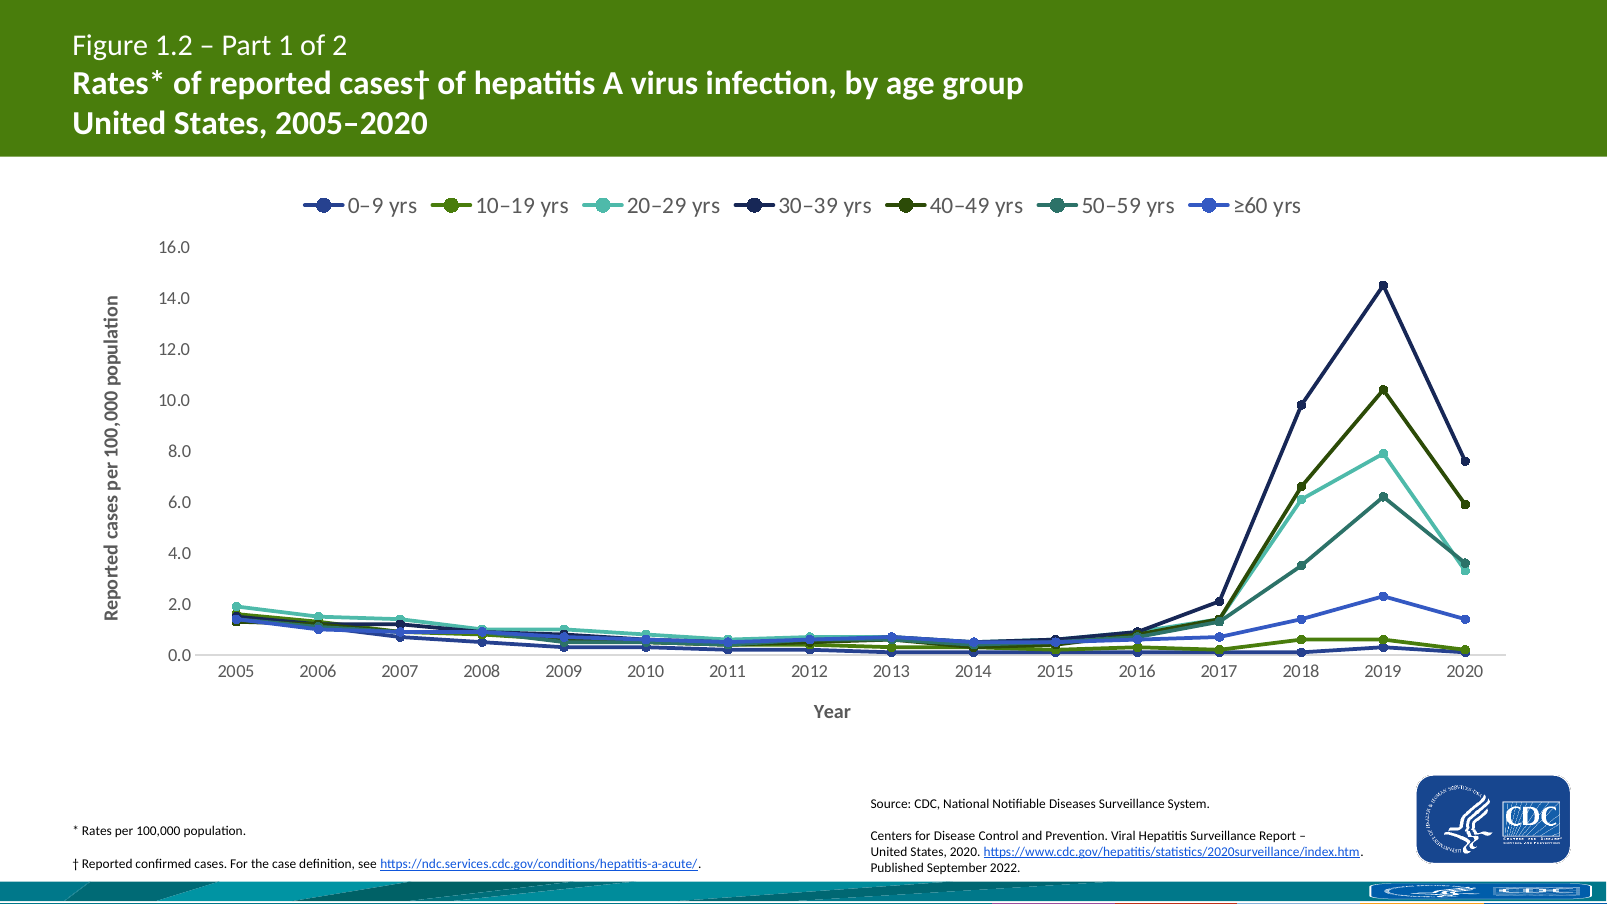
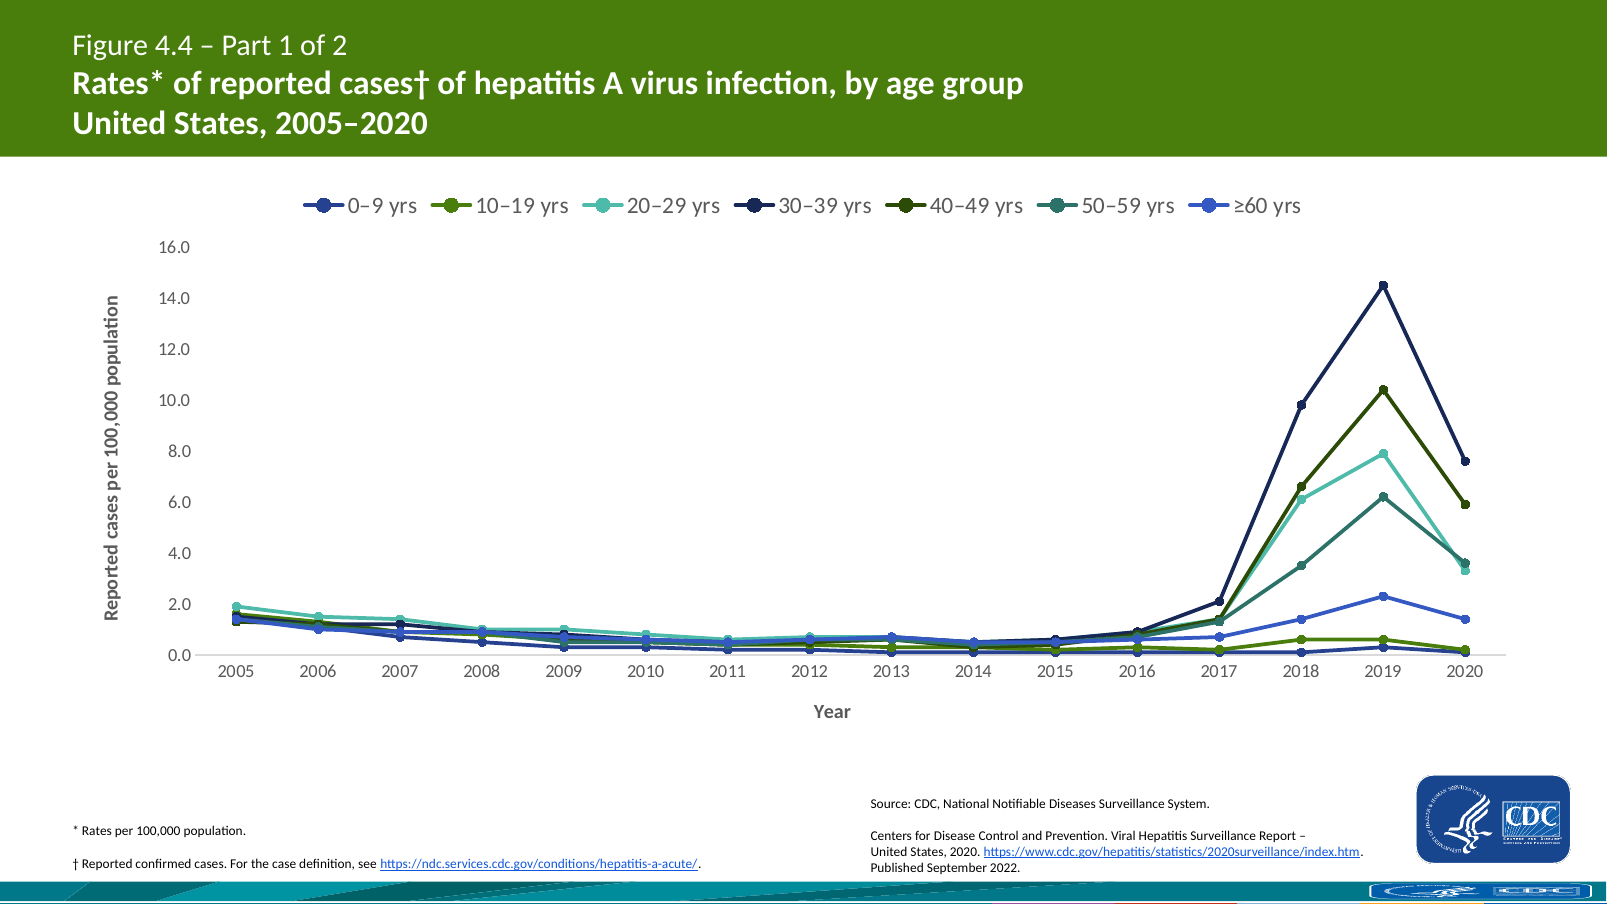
1.2: 1.2 -> 4.4
